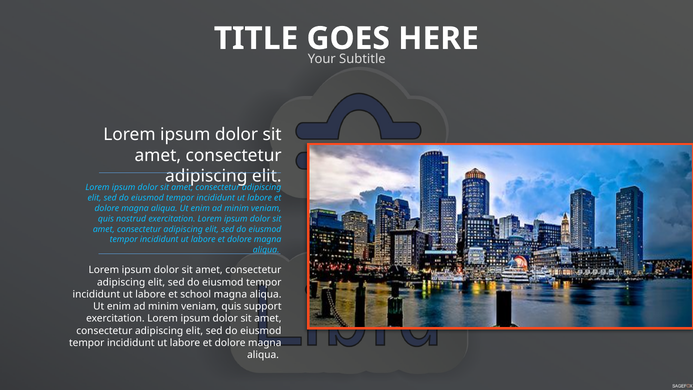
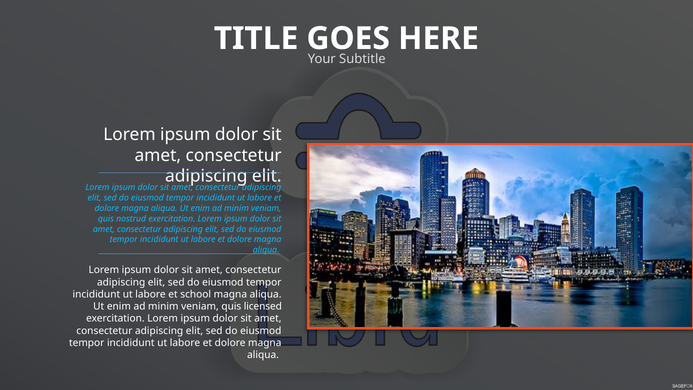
support: support -> licensed
